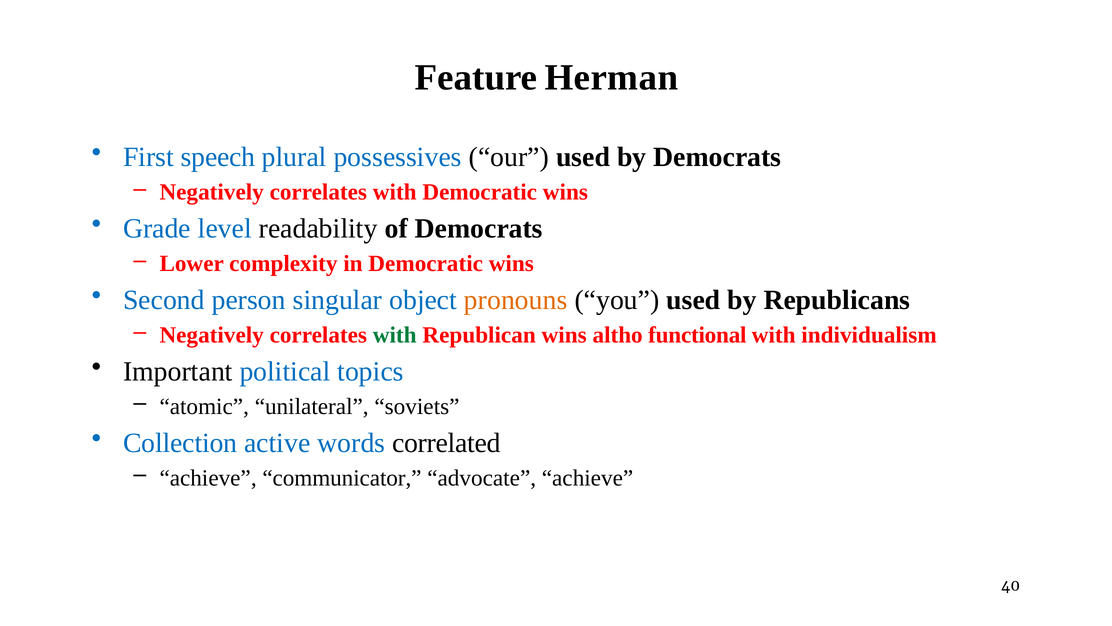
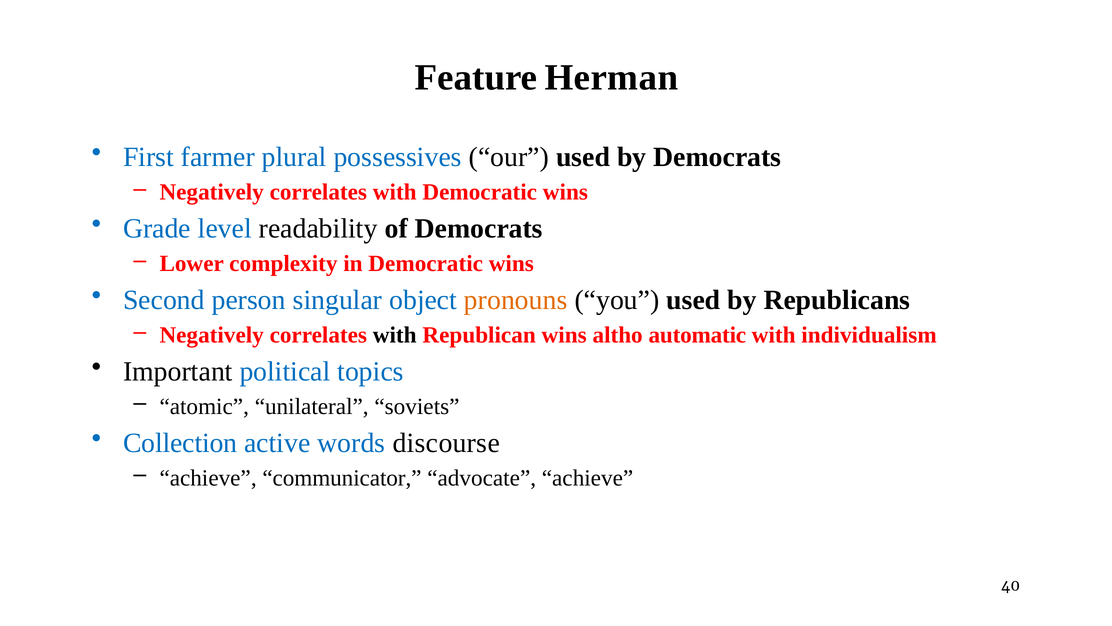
speech: speech -> farmer
with at (395, 335) colour: green -> black
functional: functional -> automatic
correlated: correlated -> discourse
